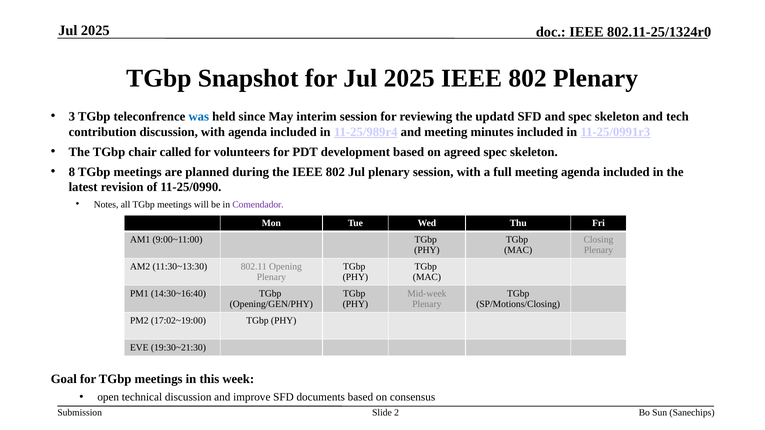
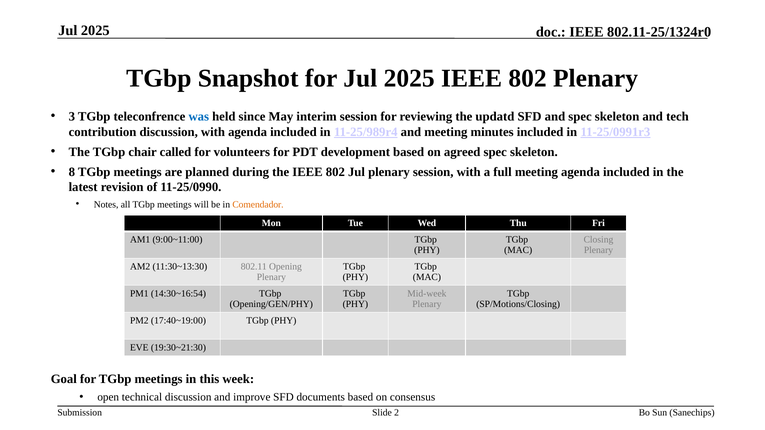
Comendador colour: purple -> orange
14:30~16:40: 14:30~16:40 -> 14:30~16:54
17:02~19:00: 17:02~19:00 -> 17:40~19:00
